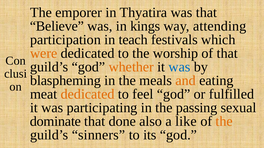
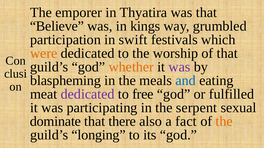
attending: attending -> grumbled
teach: teach -> swift
was at (179, 67) colour: blue -> purple
and colour: orange -> blue
dedicated at (88, 94) colour: orange -> purple
feel: feel -> free
passing: passing -> serpent
done: done -> there
like: like -> fact
sinners: sinners -> longing
